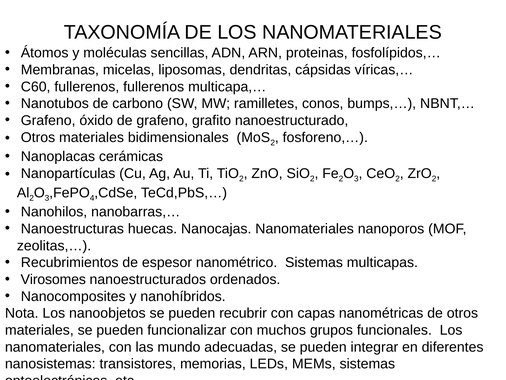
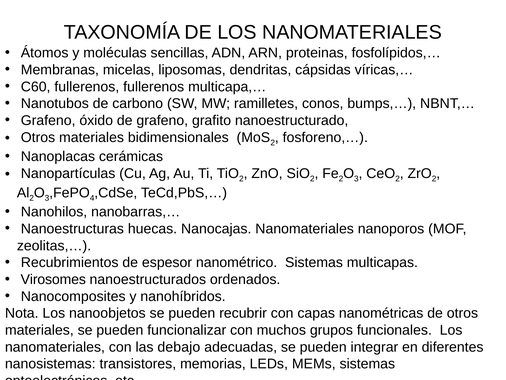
mundo: mundo -> debajo
